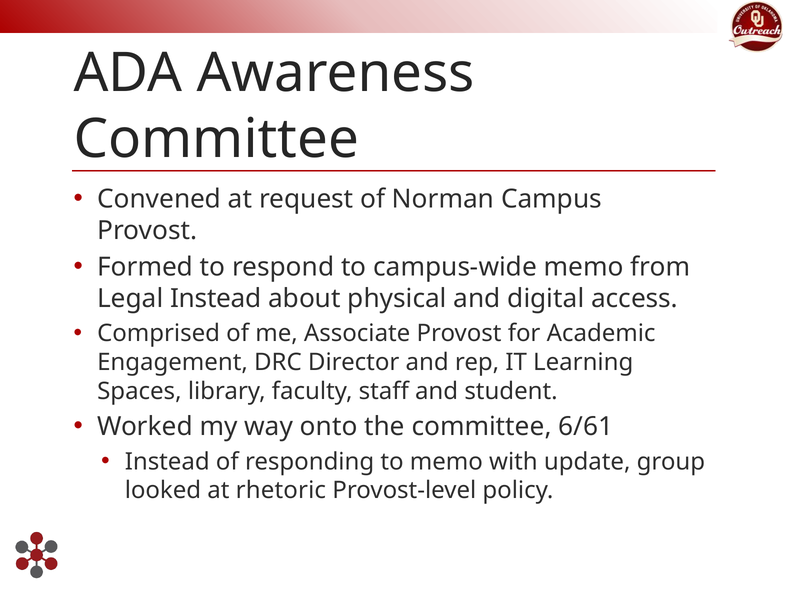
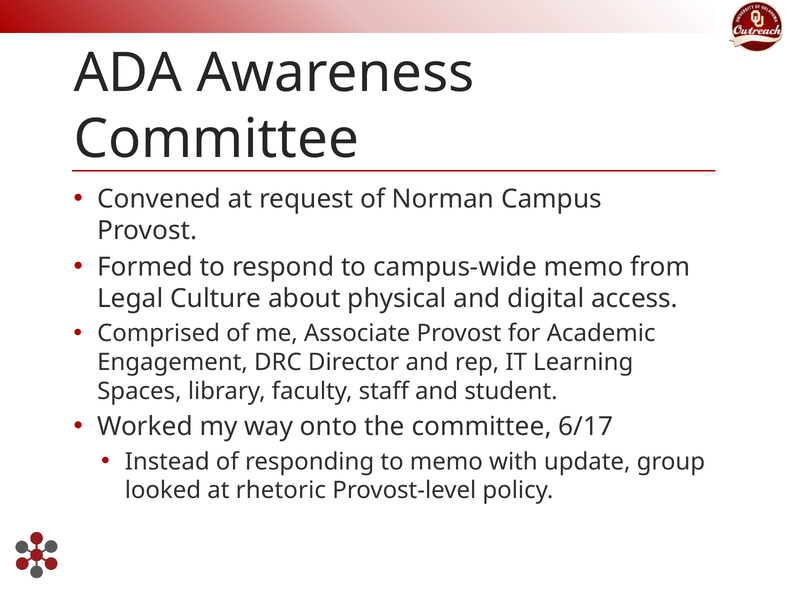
Legal Instead: Instead -> Culture
6/61: 6/61 -> 6/17
